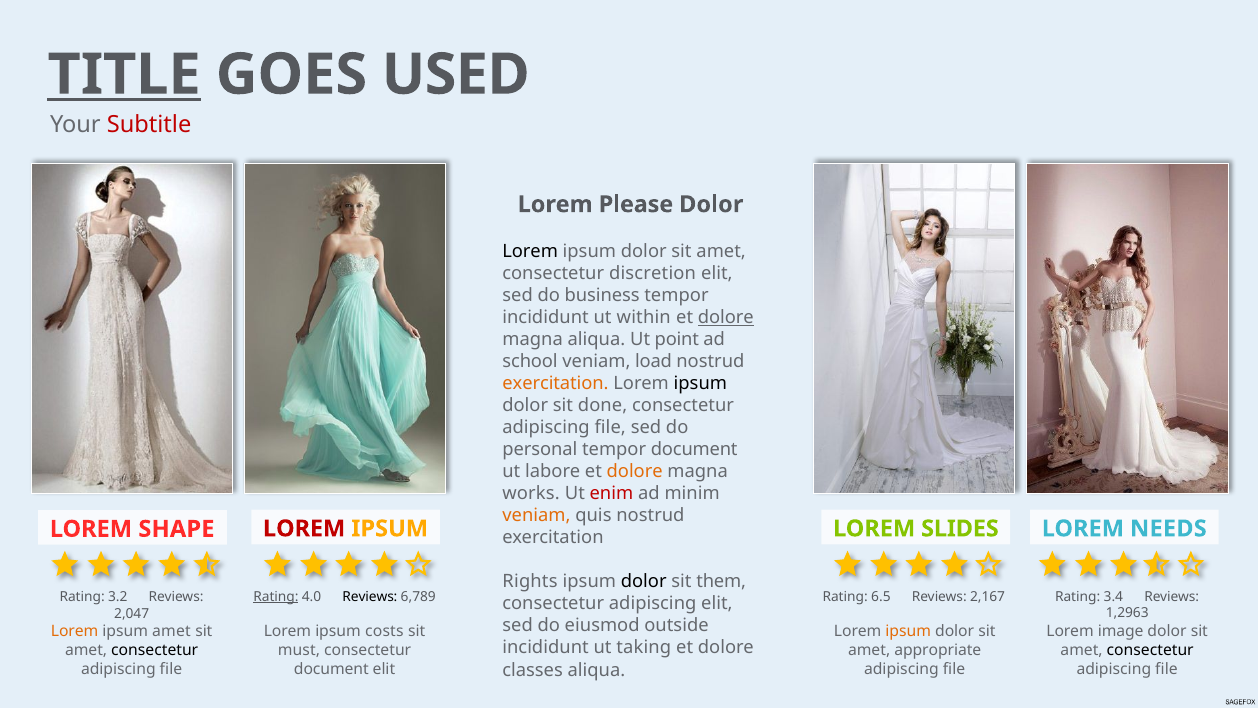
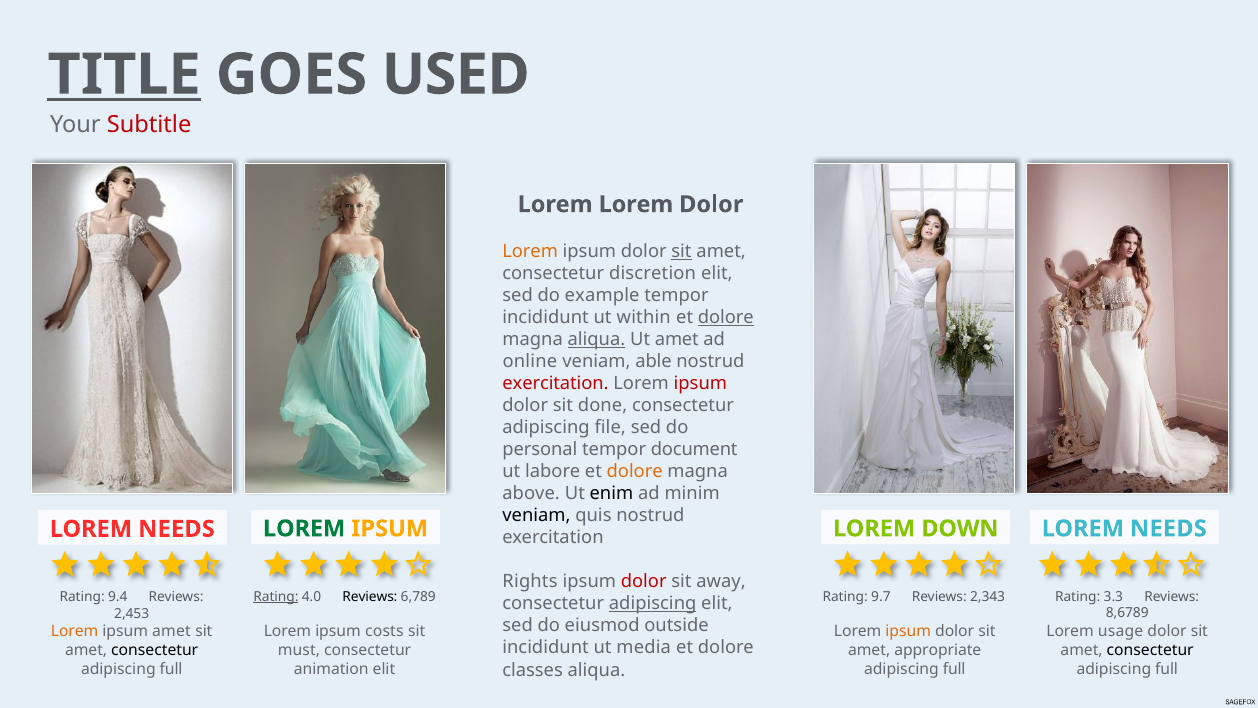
Lorem Please: Please -> Lorem
Lorem at (530, 251) colour: black -> orange
sit at (681, 251) underline: none -> present
business: business -> example
aliqua at (596, 339) underline: none -> present
Ut point: point -> amet
school: school -> online
load: load -> able
exercitation at (555, 383) colour: orange -> red
ipsum at (700, 383) colour: black -> red
works: works -> above
enim colour: red -> black
veniam at (536, 515) colour: orange -> black
LOREM at (304, 528) colour: red -> green
SLIDES: SLIDES -> DOWN
SHAPE at (176, 529): SHAPE -> NEEDS
dolor at (644, 582) colour: black -> red
them: them -> away
6.5: 6.5 -> 9.7
2,167: 2,167 -> 2,343
3.4: 3.4 -> 3.3
3.2: 3.2 -> 9.4
adipiscing at (653, 604) underline: none -> present
1,2963: 1,2963 -> 8,6789
2,047: 2,047 -> 2,453
image: image -> usage
taking: taking -> media
document at (331, 669): document -> animation
file at (954, 669): file -> full
file at (1166, 669): file -> full
file at (171, 669): file -> full
